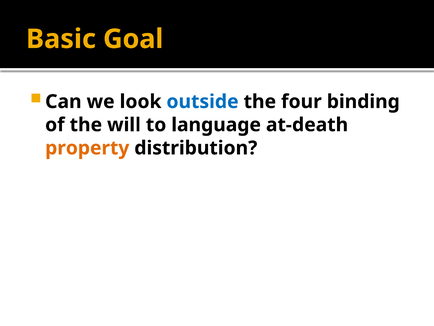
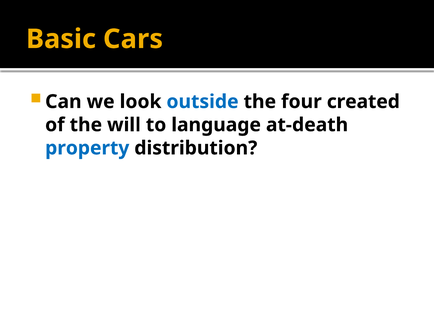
Goal: Goal -> Cars
binding: binding -> created
property colour: orange -> blue
